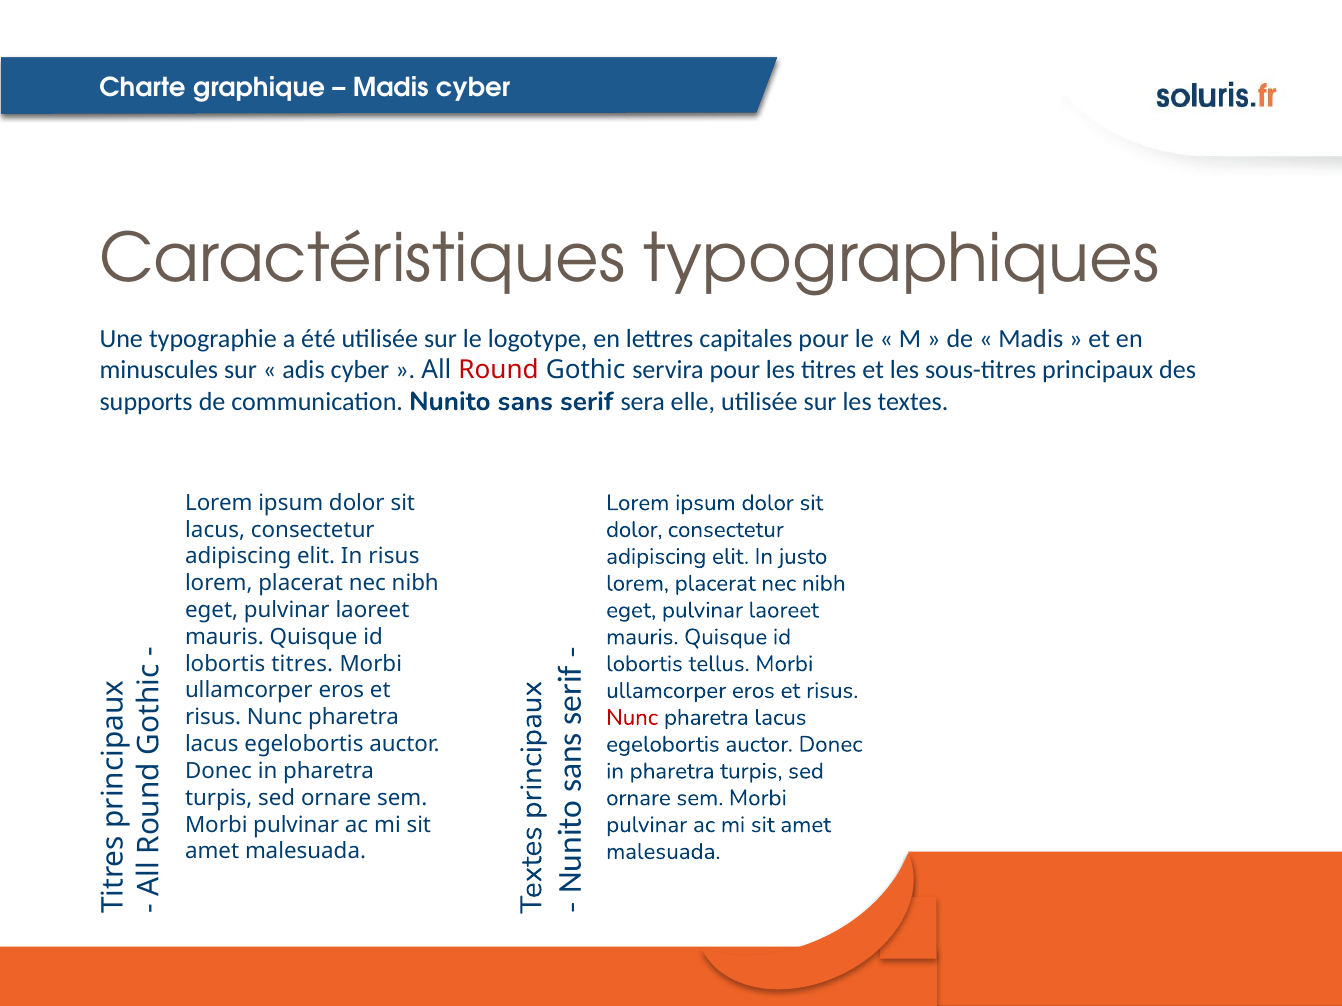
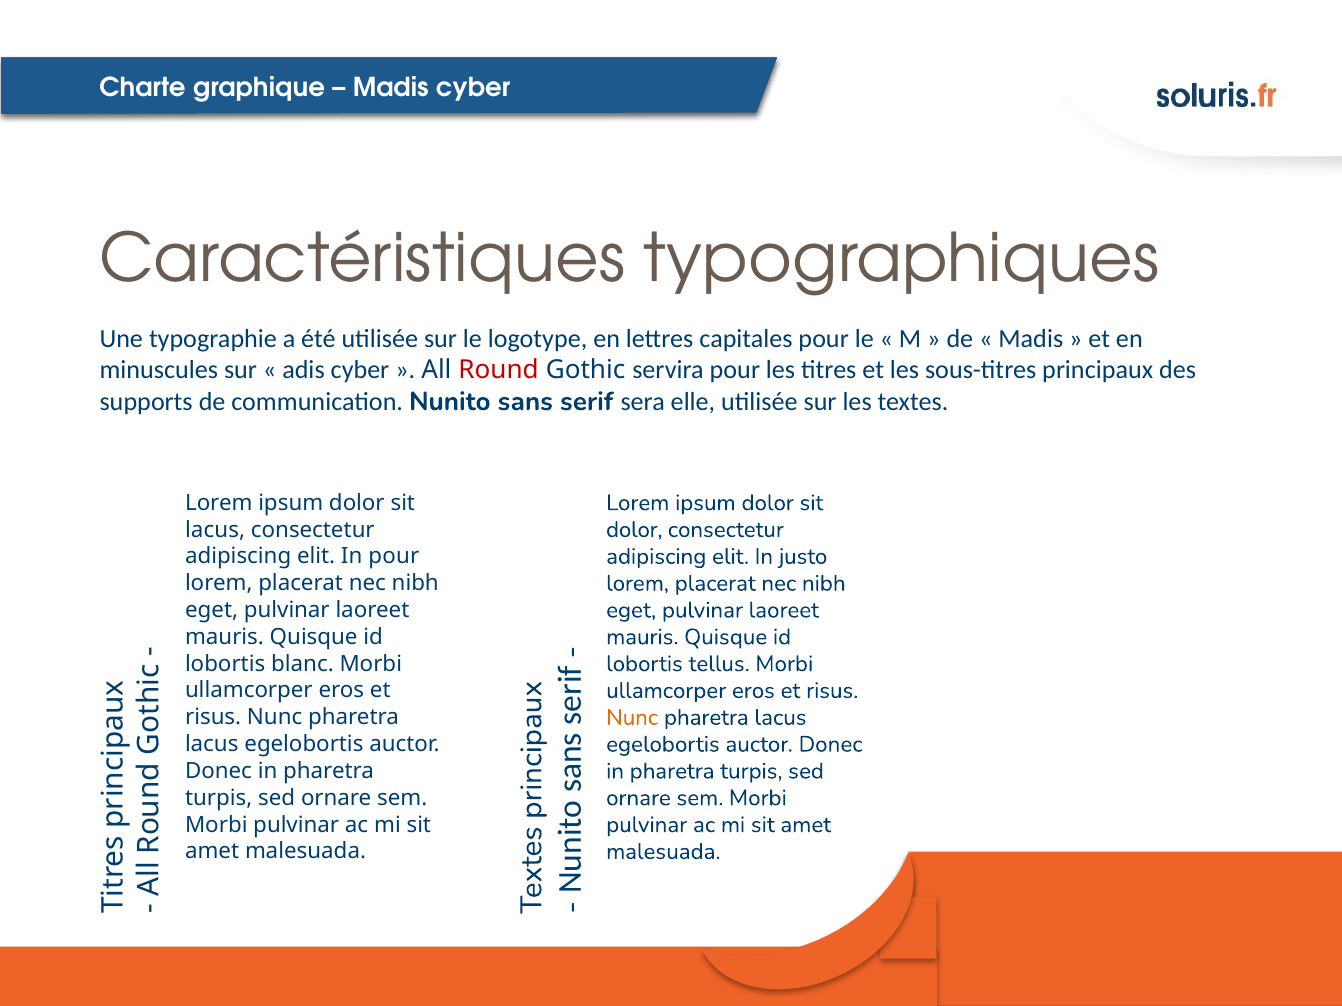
In risus: risus -> pour
lobortis titres: titres -> blanc
Nunc at (632, 718) colour: red -> orange
